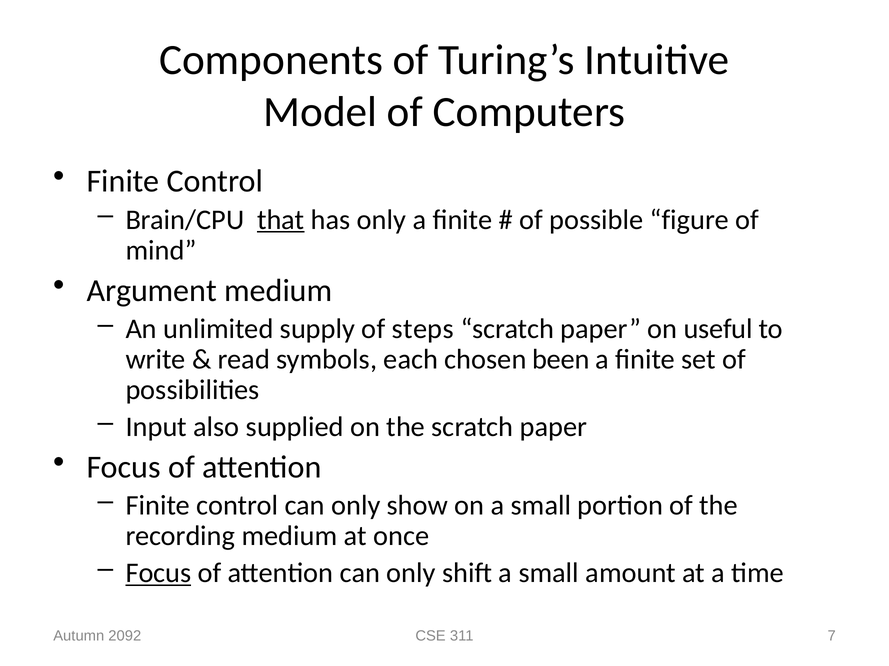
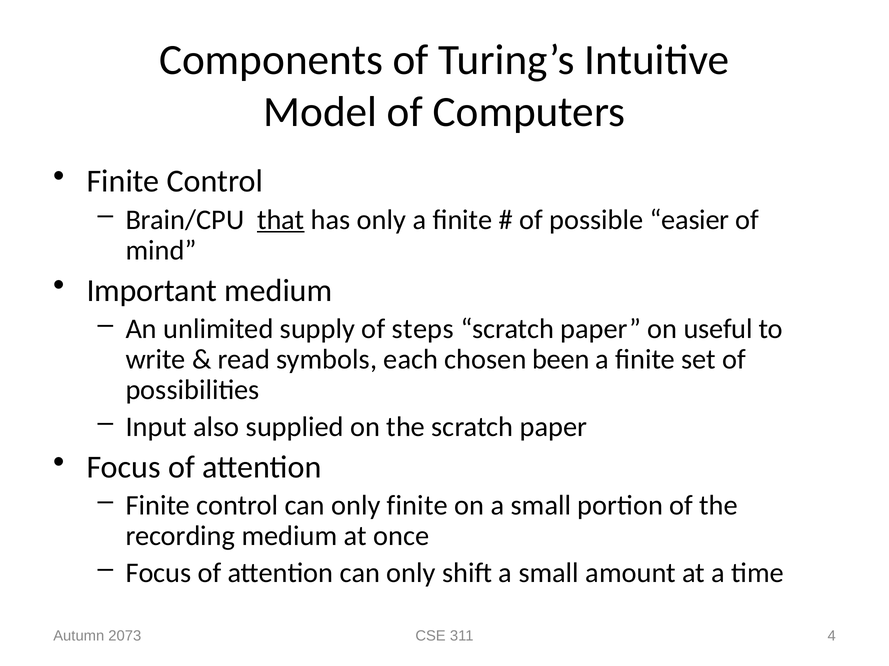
figure: figure -> easier
Argument: Argument -> Important
only show: show -> finite
Focus at (158, 574) underline: present -> none
2092: 2092 -> 2073
7: 7 -> 4
